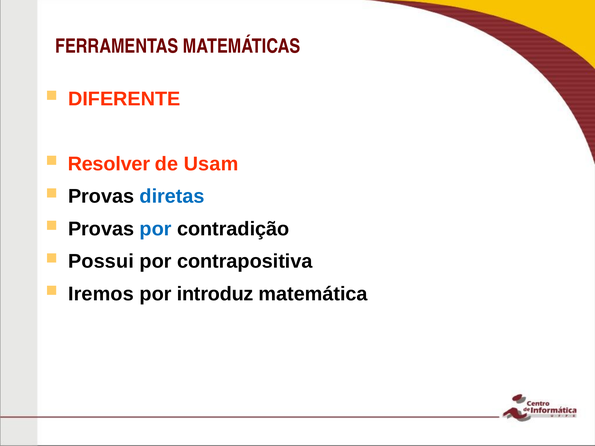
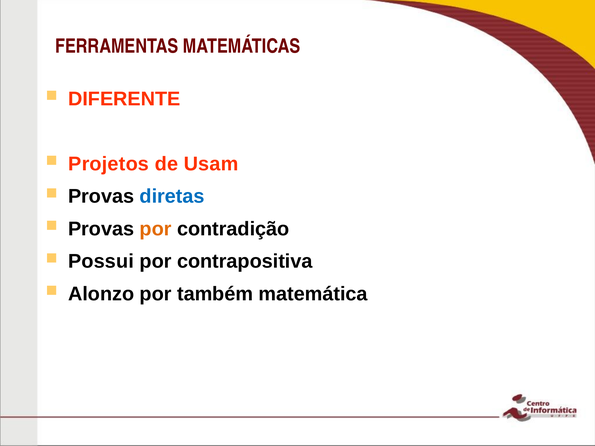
Resolver: Resolver -> Projetos
por at (156, 229) colour: blue -> orange
Iremos: Iremos -> Alonzo
introduz: introduz -> também
